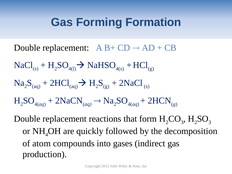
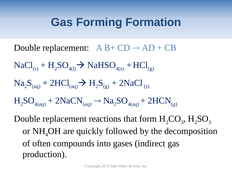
atom: atom -> often
